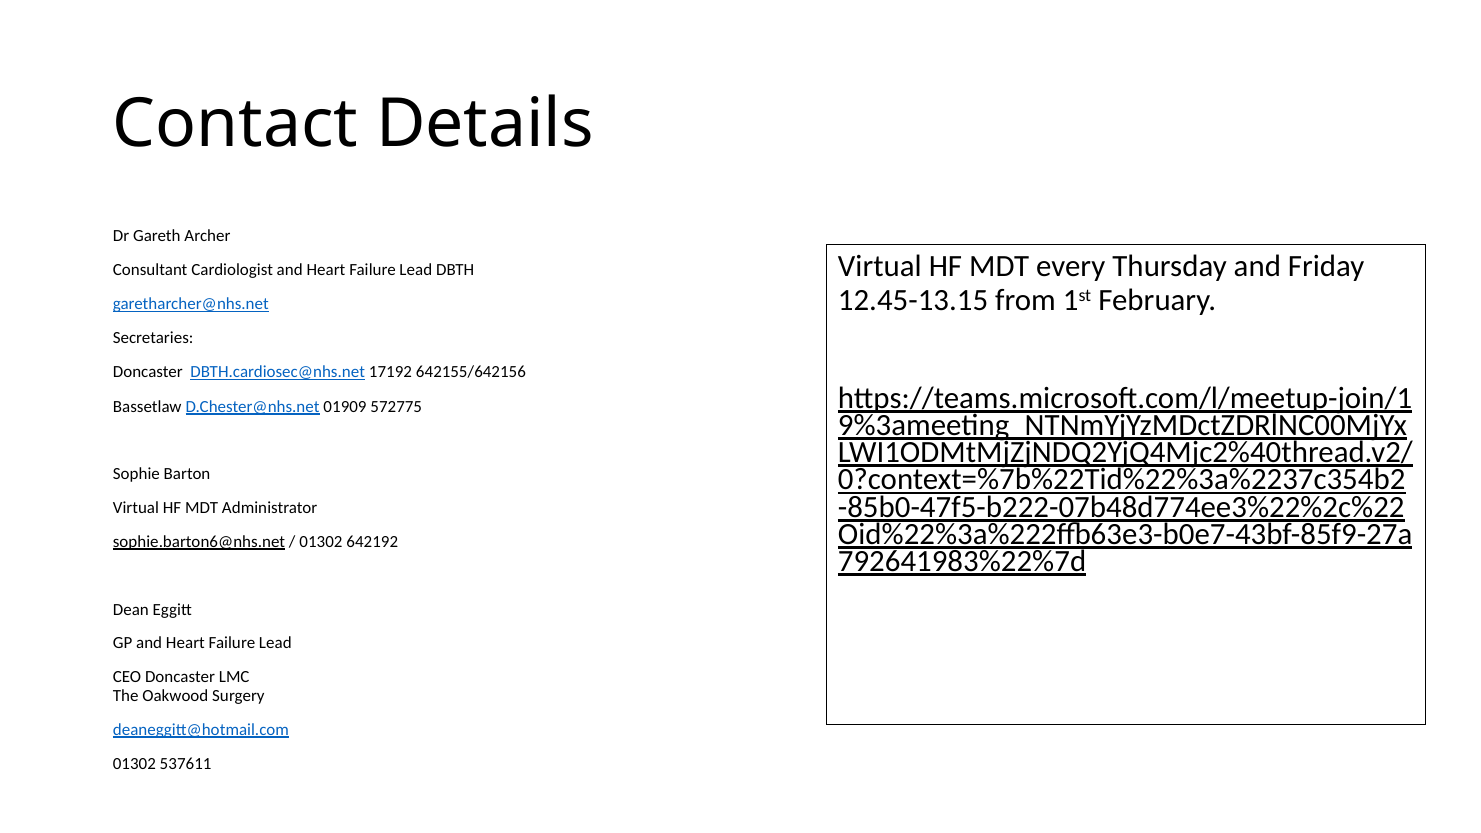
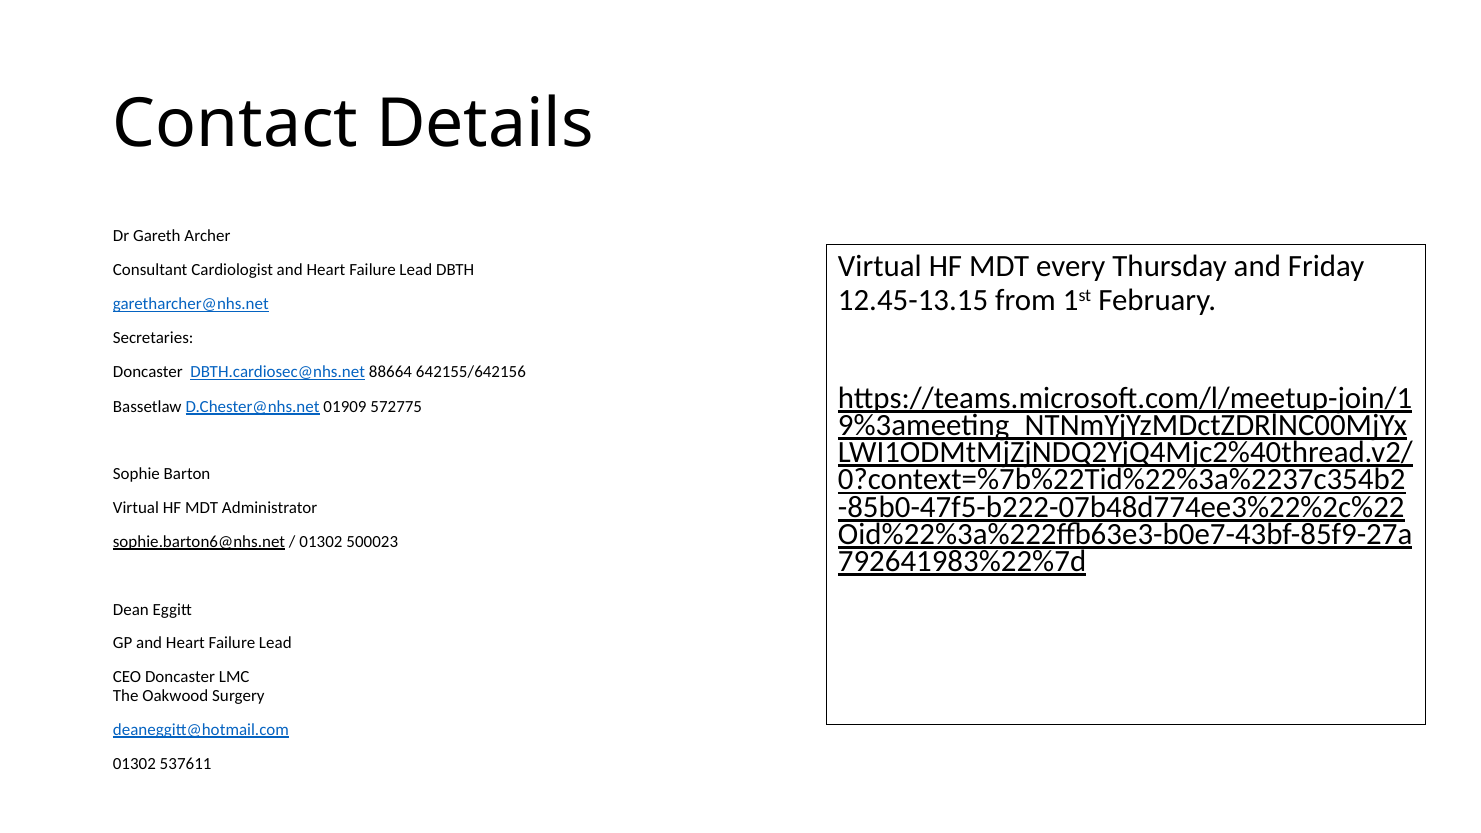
17192: 17192 -> 88664
642192: 642192 -> 500023
